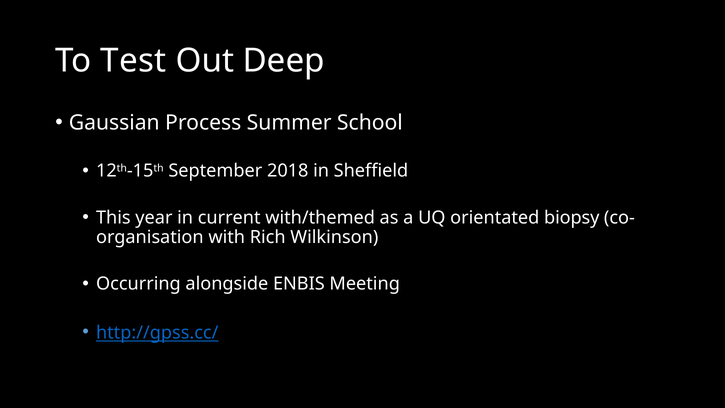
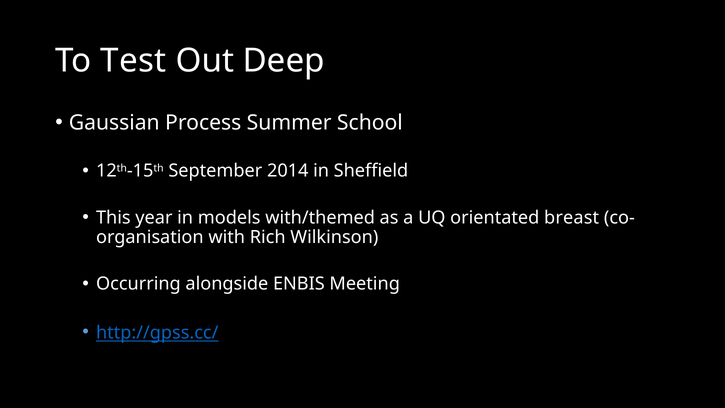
2018: 2018 -> 2014
current: current -> models
biopsy: biopsy -> breast
